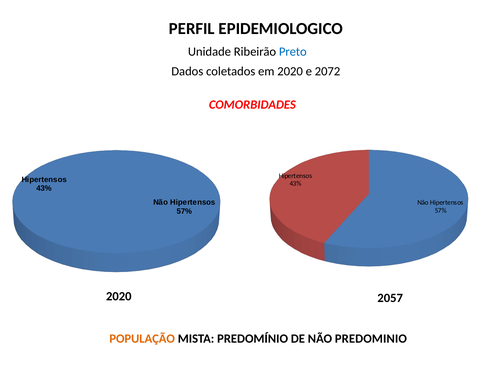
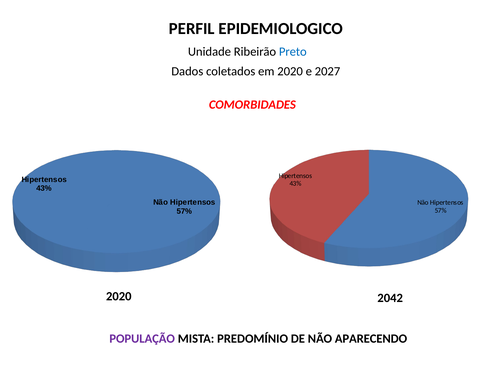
2072: 2072 -> 2027
2057: 2057 -> 2042
POPULAÇÃO colour: orange -> purple
PREDOMINIO: PREDOMINIO -> APARECENDO
